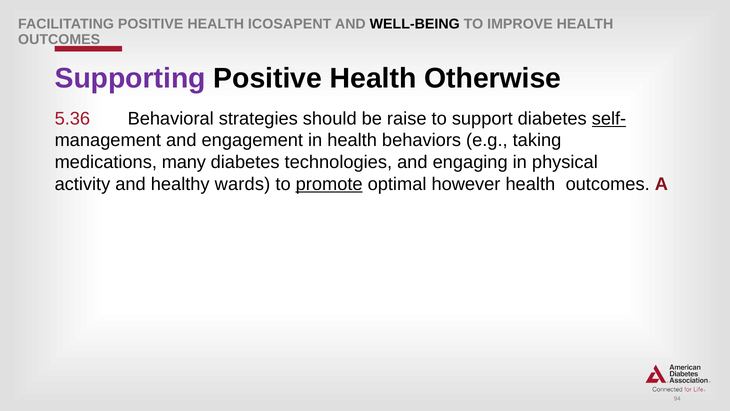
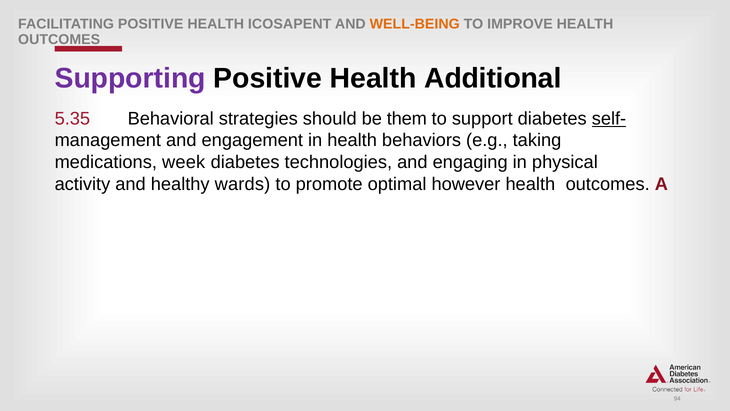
WELL-BEING colour: black -> orange
Otherwise: Otherwise -> Additional
5.36: 5.36 -> 5.35
raise: raise -> them
many: many -> week
promote underline: present -> none
